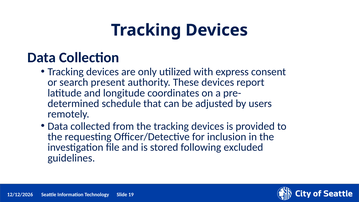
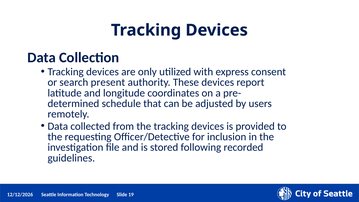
excluded: excluded -> recorded
